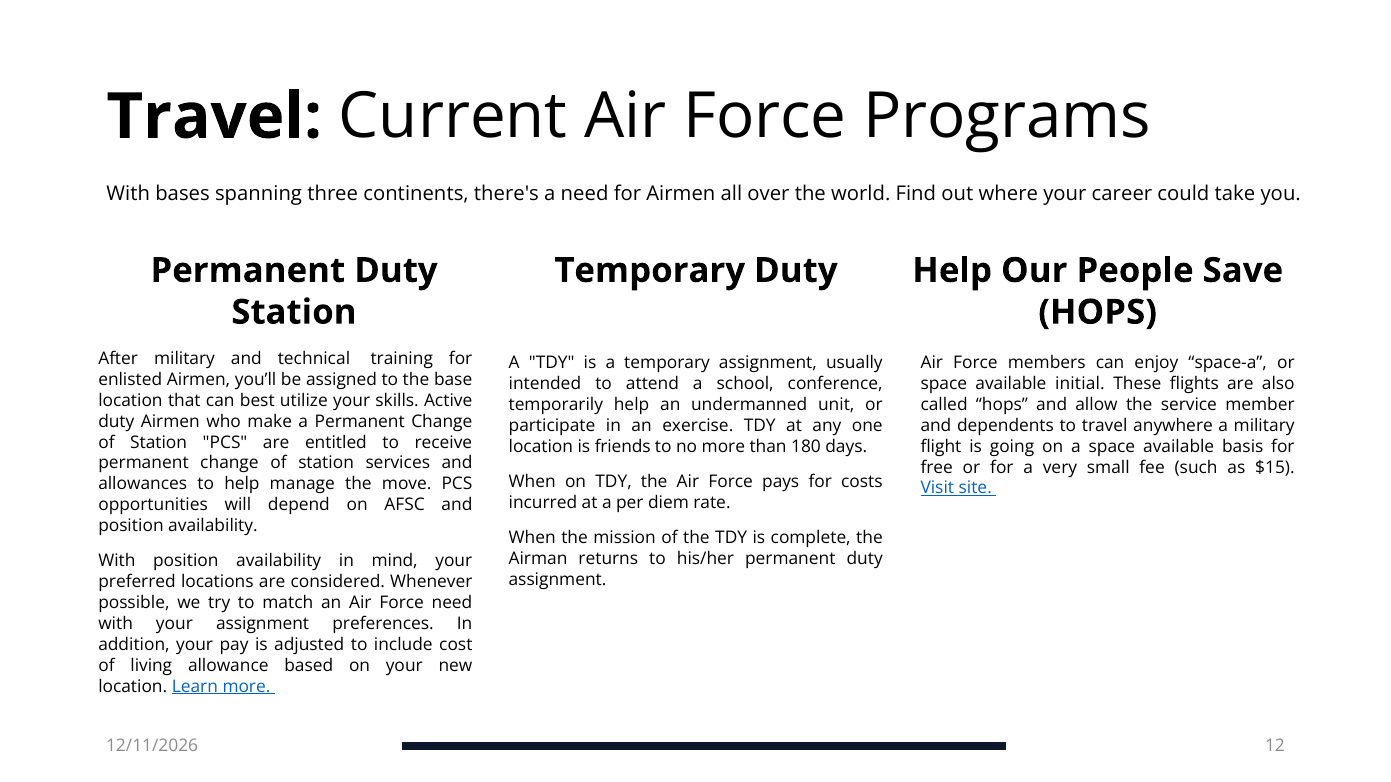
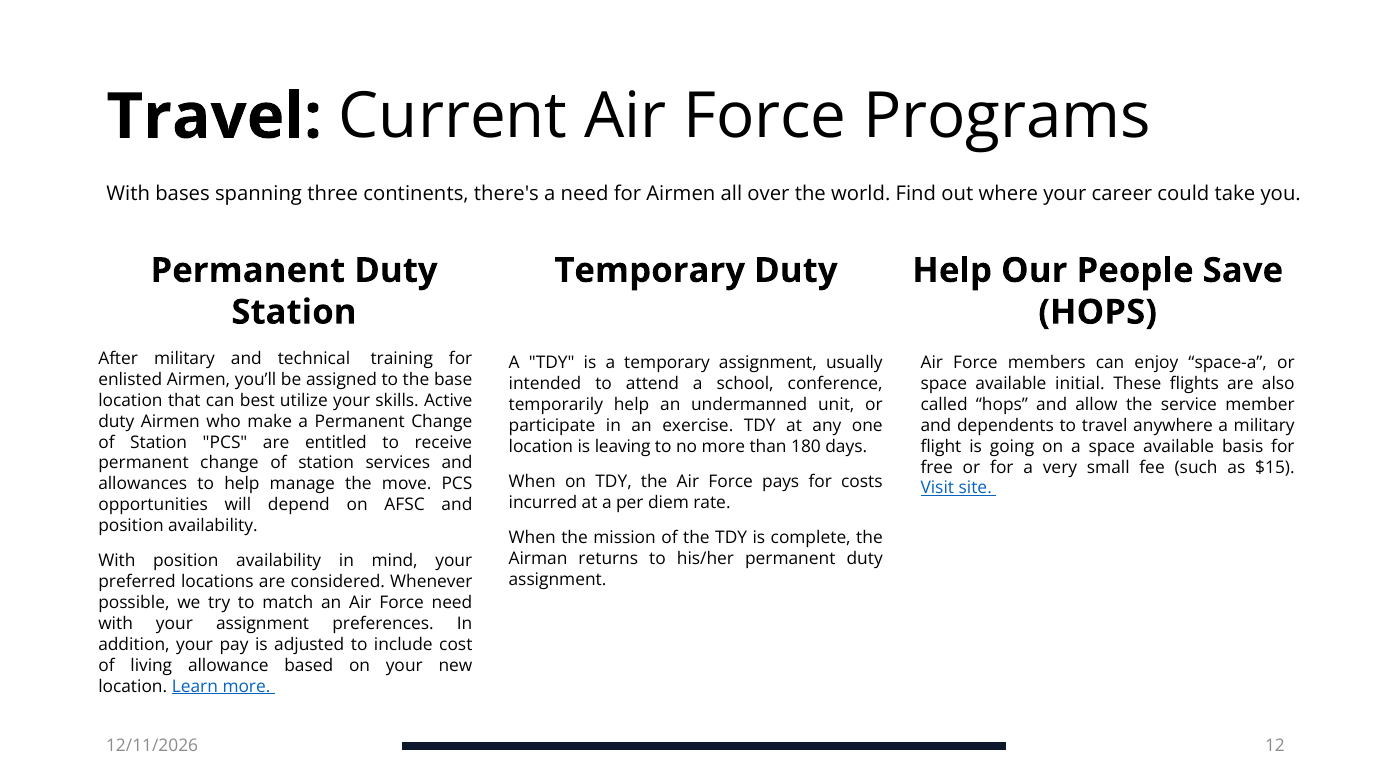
friends: friends -> leaving
